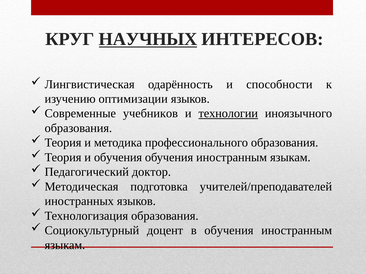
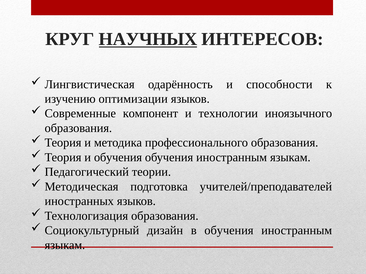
учебников: учебников -> компонент
технологии underline: present -> none
доктор: доктор -> теории
доцент: доцент -> дизайн
